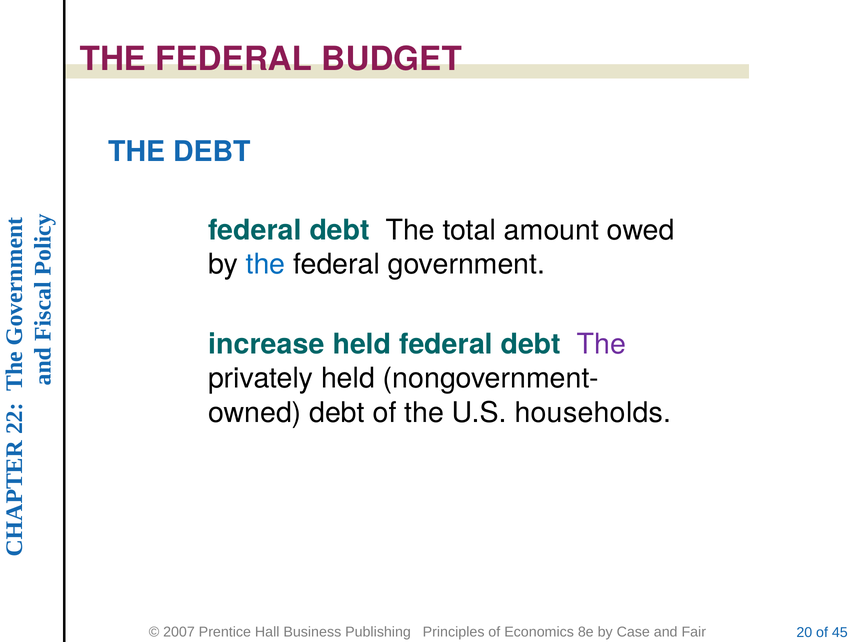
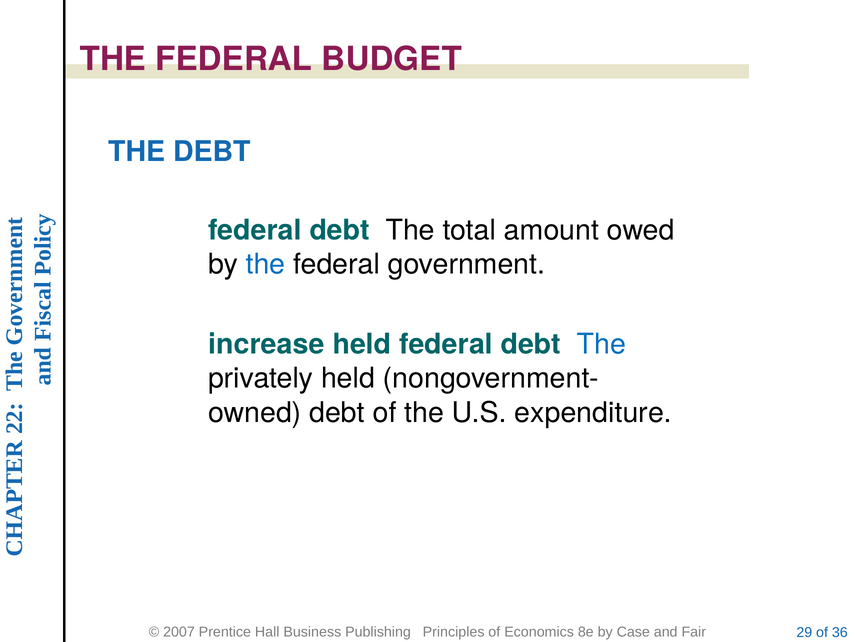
The at (601, 344) colour: purple -> blue
households: households -> expenditure
20: 20 -> 29
45: 45 -> 36
